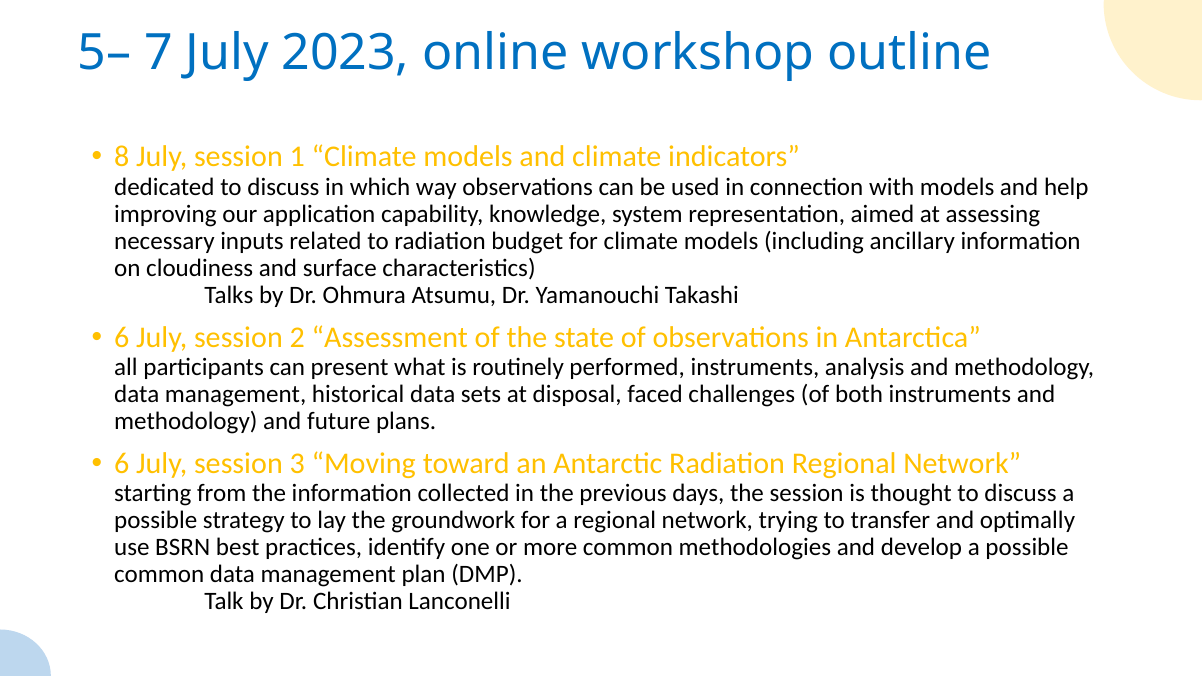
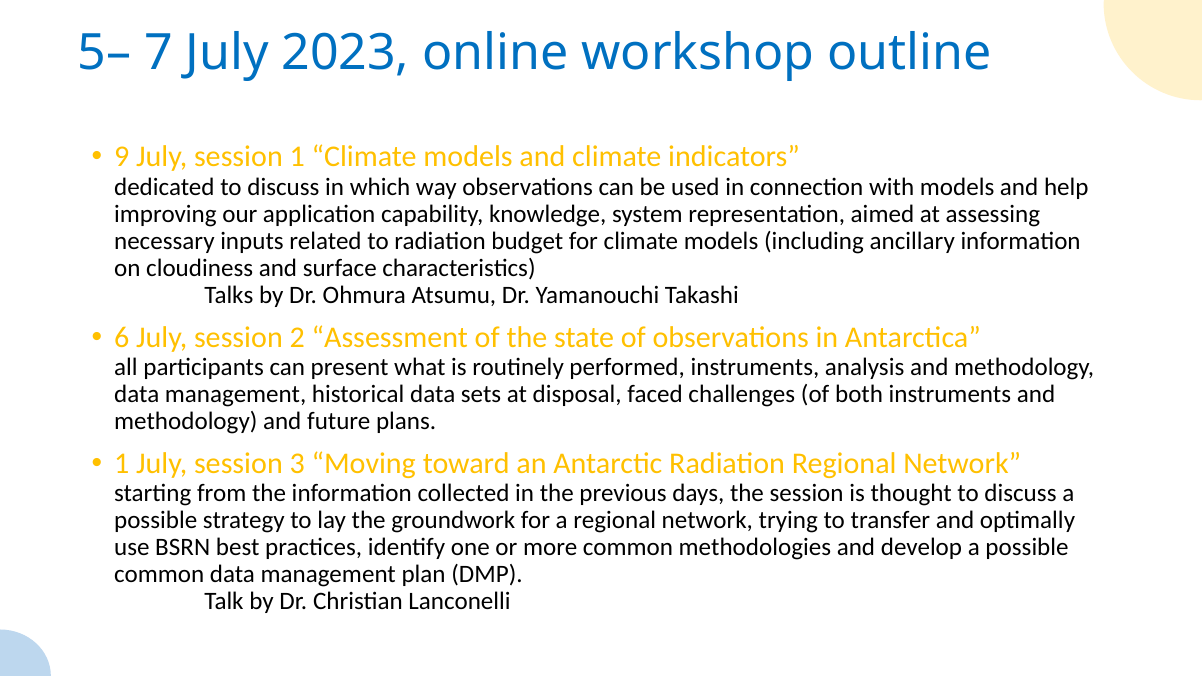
8: 8 -> 9
6 at (122, 464): 6 -> 1
